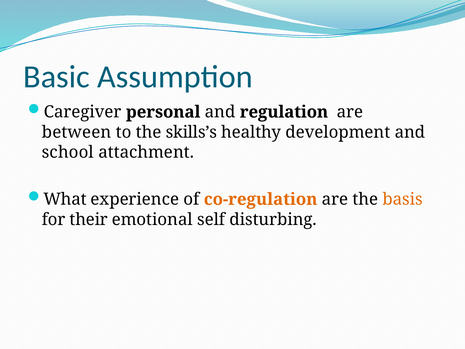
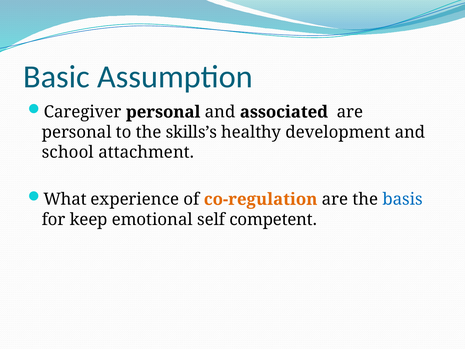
regulation: regulation -> associated
between at (77, 132): between -> personal
basis colour: orange -> blue
their: their -> keep
disturbing: disturbing -> competent
